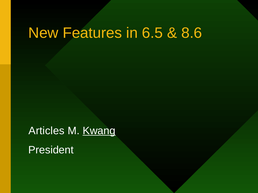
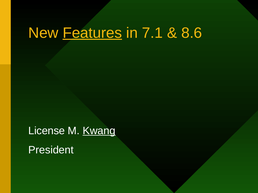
Features underline: none -> present
6.5: 6.5 -> 7.1
Articles: Articles -> License
